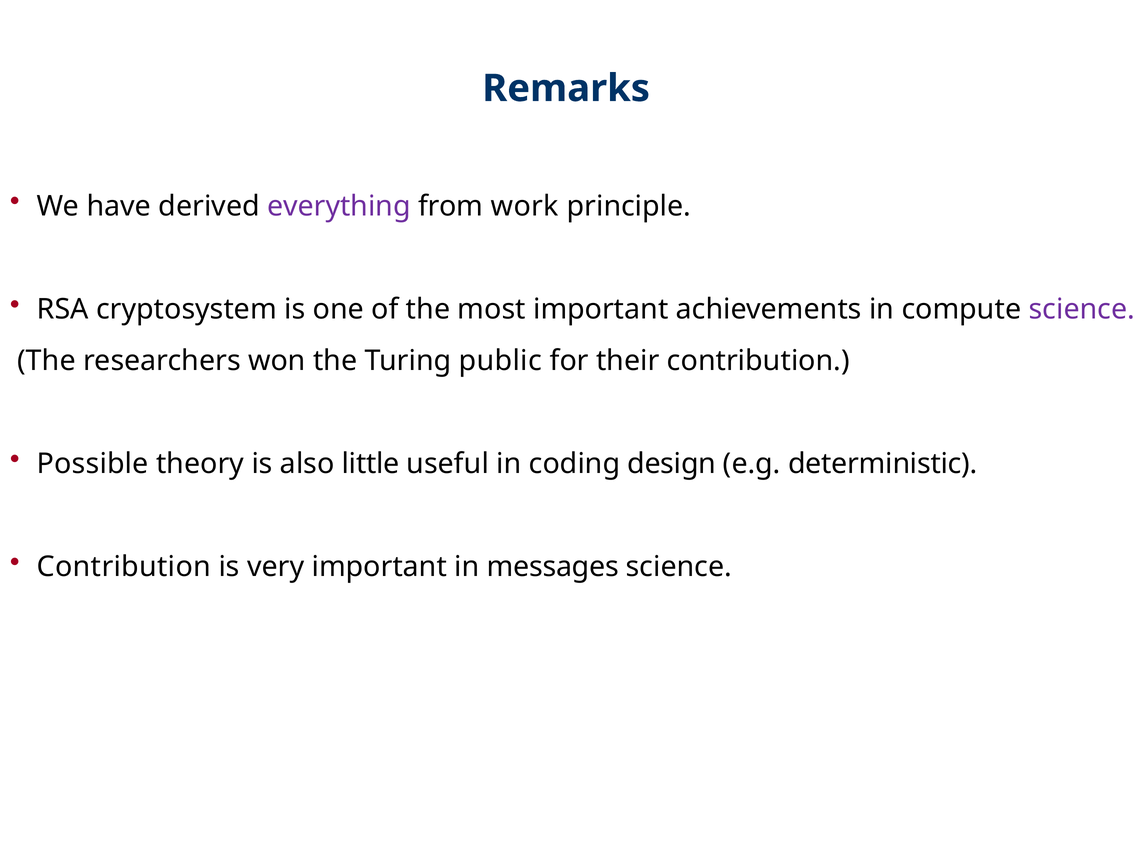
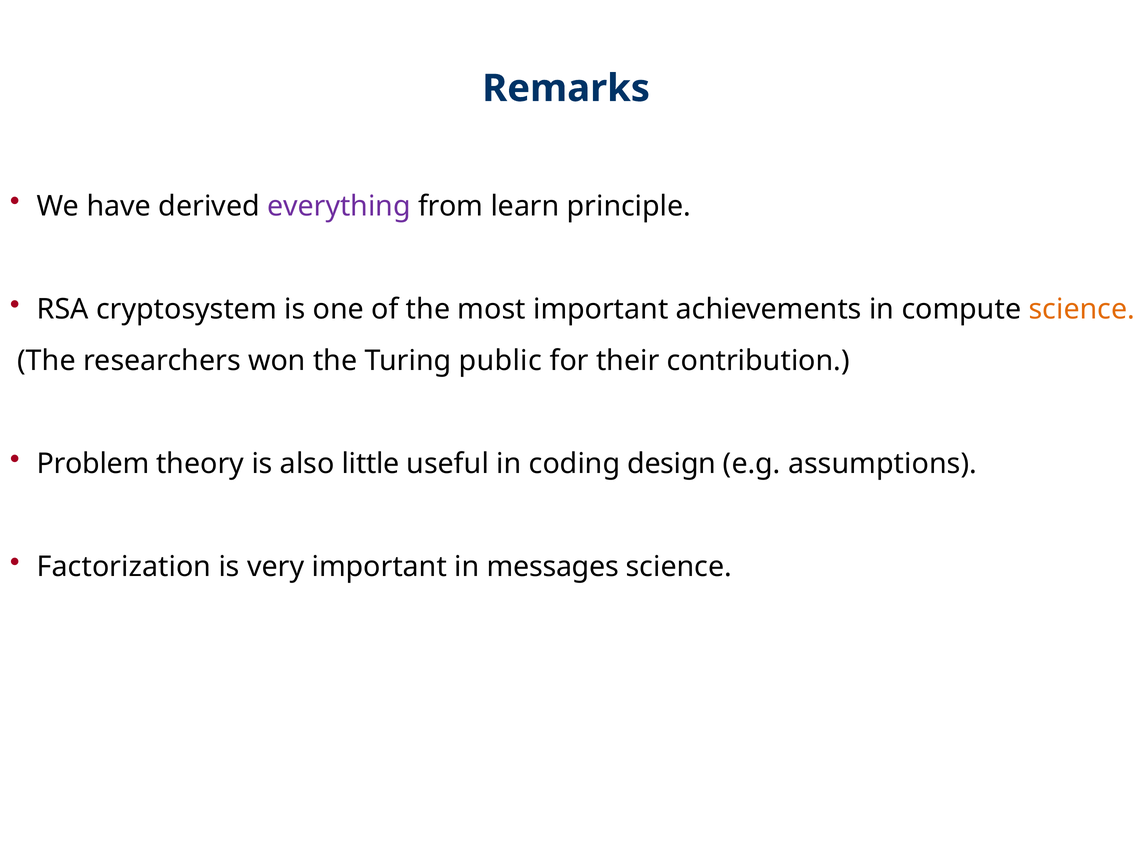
work: work -> learn
science at (1082, 309) colour: purple -> orange
Possible: Possible -> Problem
deterministic: deterministic -> assumptions
Contribution at (124, 567): Contribution -> Factorization
